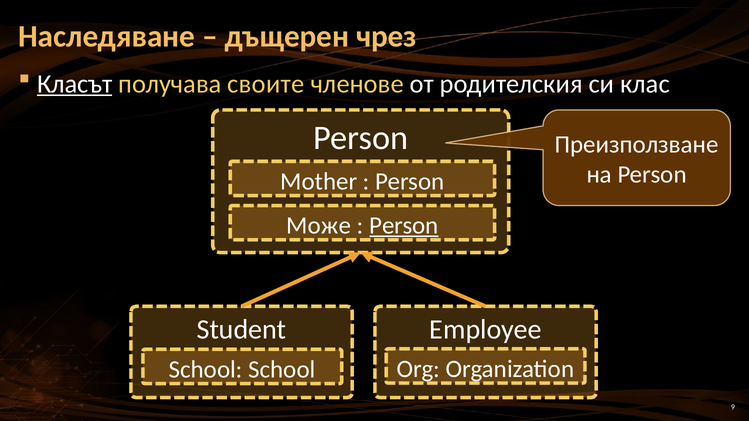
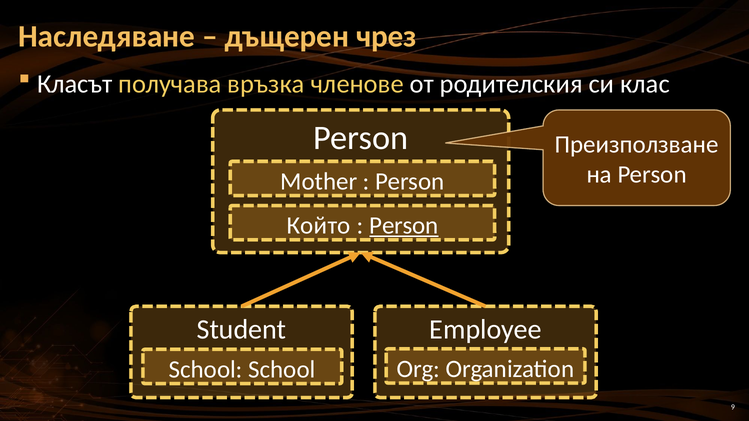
Класът underline: present -> none
своите: своите -> връзка
Може: Може -> Който
